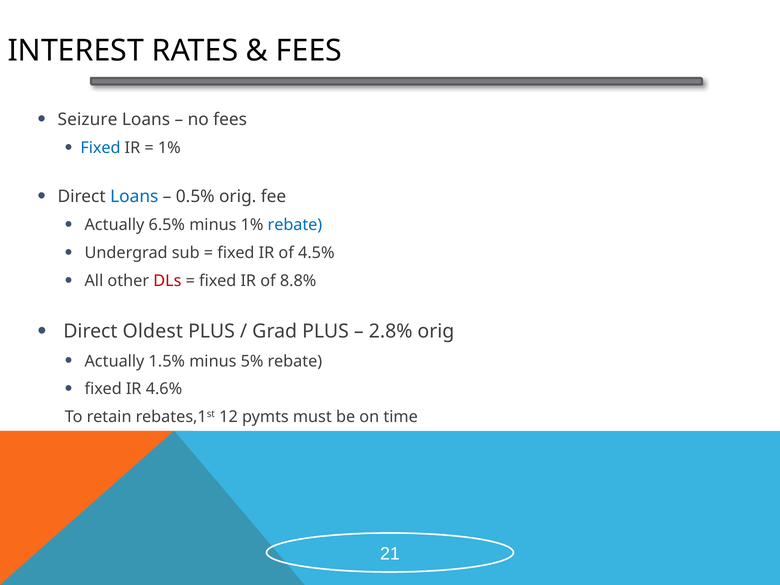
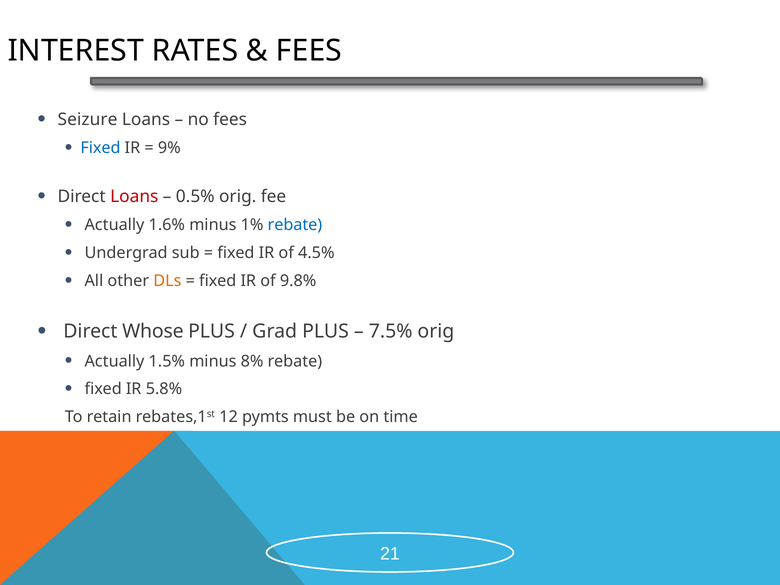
1% at (169, 148): 1% -> 9%
Loans at (134, 197) colour: blue -> red
6.5%: 6.5% -> 1.6%
DLs colour: red -> orange
8.8%: 8.8% -> 9.8%
Oldest: Oldest -> Whose
2.8%: 2.8% -> 7.5%
5%: 5% -> 8%
4.6%: 4.6% -> 5.8%
